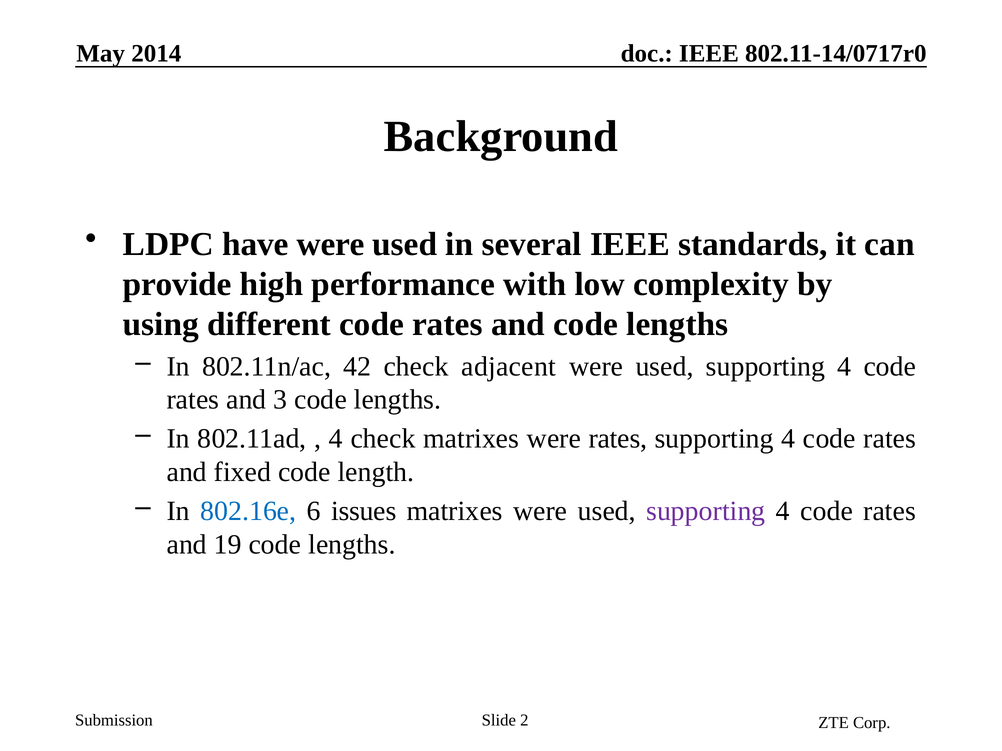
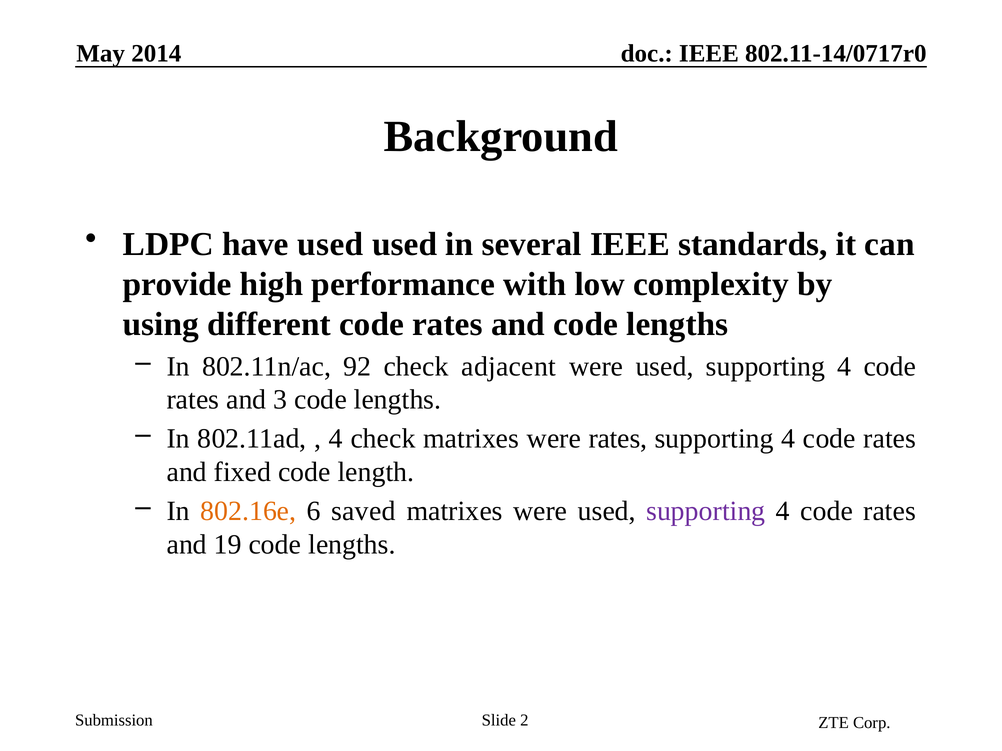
have were: were -> used
42: 42 -> 92
802.16e colour: blue -> orange
issues: issues -> saved
